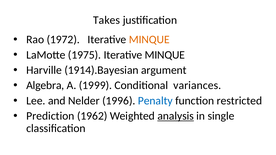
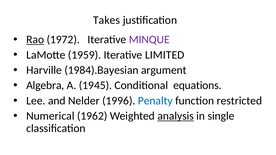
Rao underline: none -> present
MINQUE at (149, 40) colour: orange -> purple
1975: 1975 -> 1959
MINQUE at (165, 55): MINQUE -> LIMITED
1914).Bayesian: 1914).Bayesian -> 1984).Bayesian
1999: 1999 -> 1945
variances: variances -> equations
Prediction: Prediction -> Numerical
